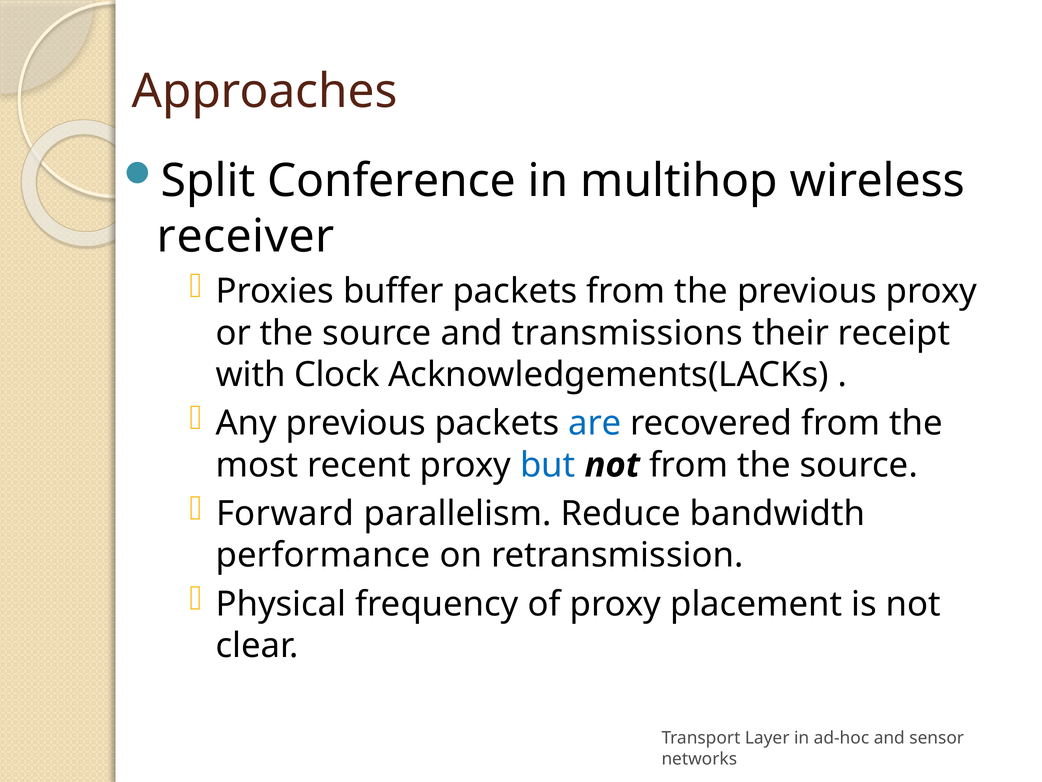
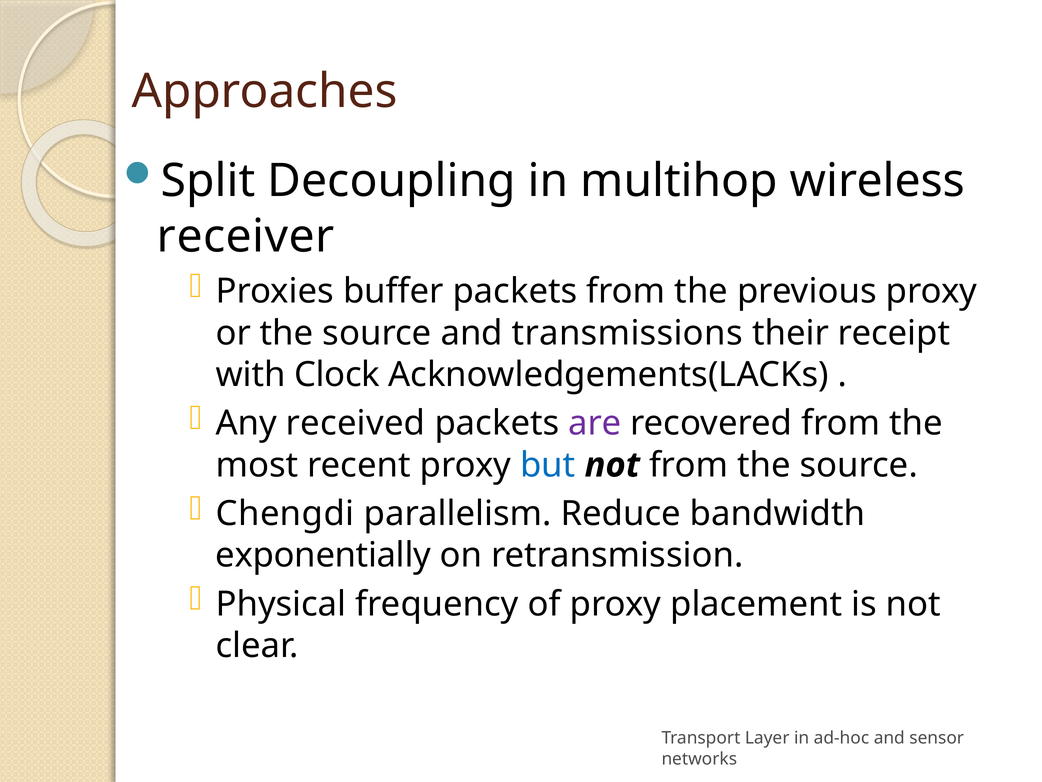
Conference: Conference -> Decoupling
Any previous: previous -> received
are colour: blue -> purple
Forward: Forward -> Chengdi
performance: performance -> exponentially
